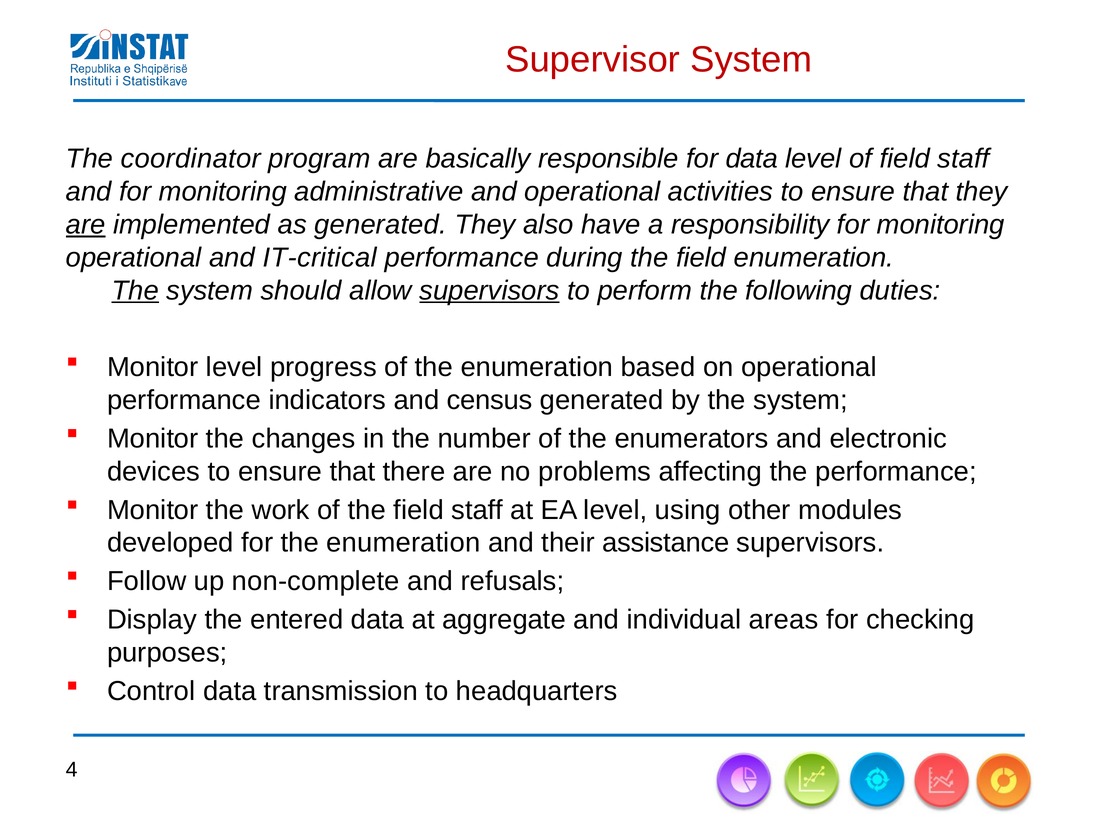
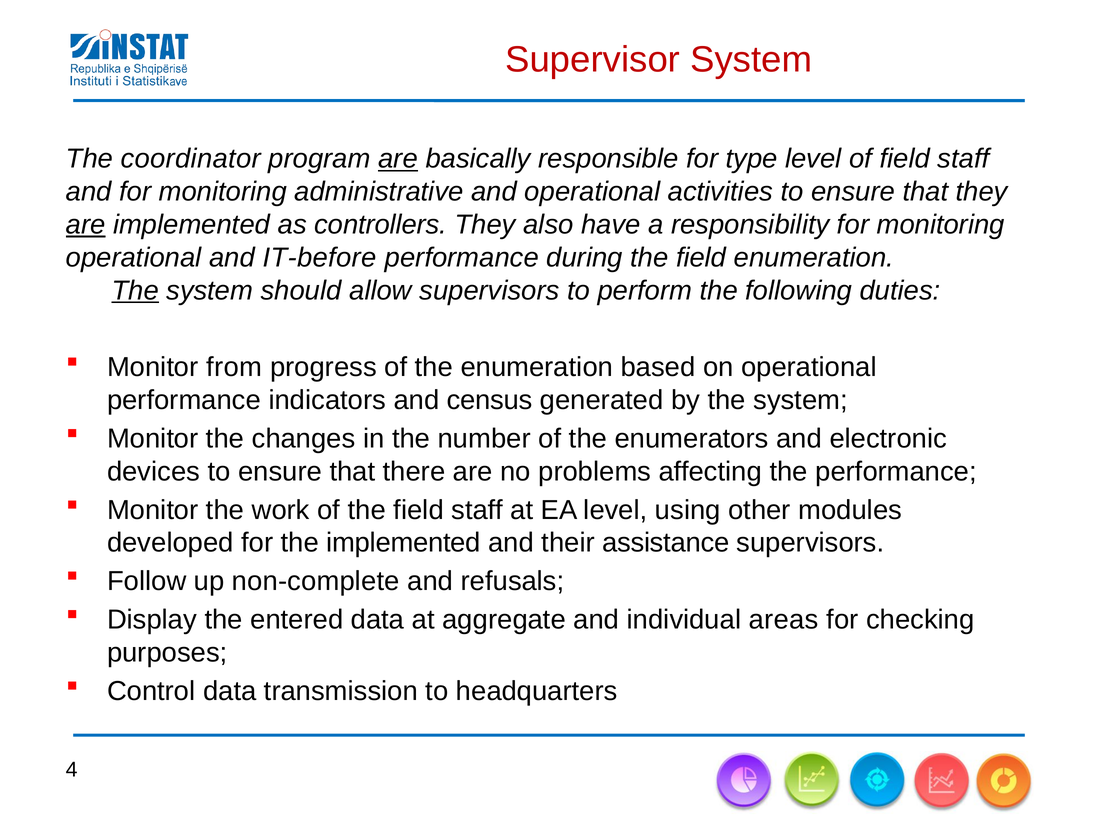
are at (398, 159) underline: none -> present
for data: data -> type
as generated: generated -> controllers
IT-critical: IT-critical -> IT-before
supervisors at (489, 291) underline: present -> none
Monitor level: level -> from
for the enumeration: enumeration -> implemented
